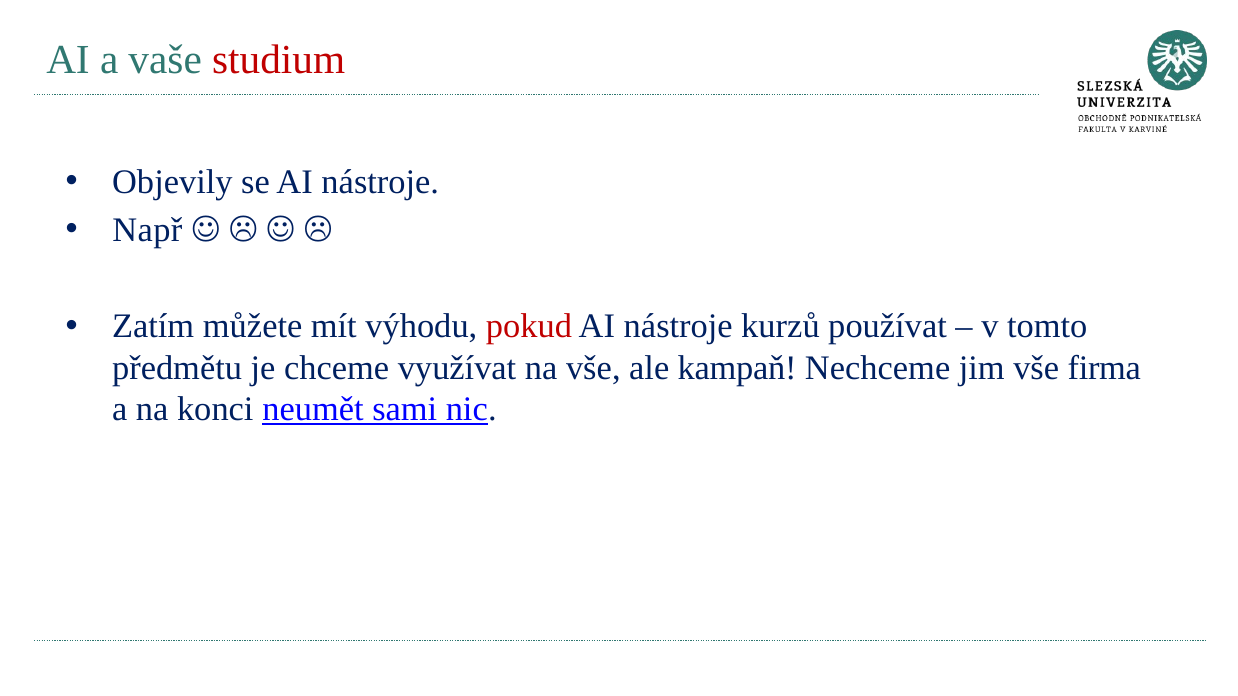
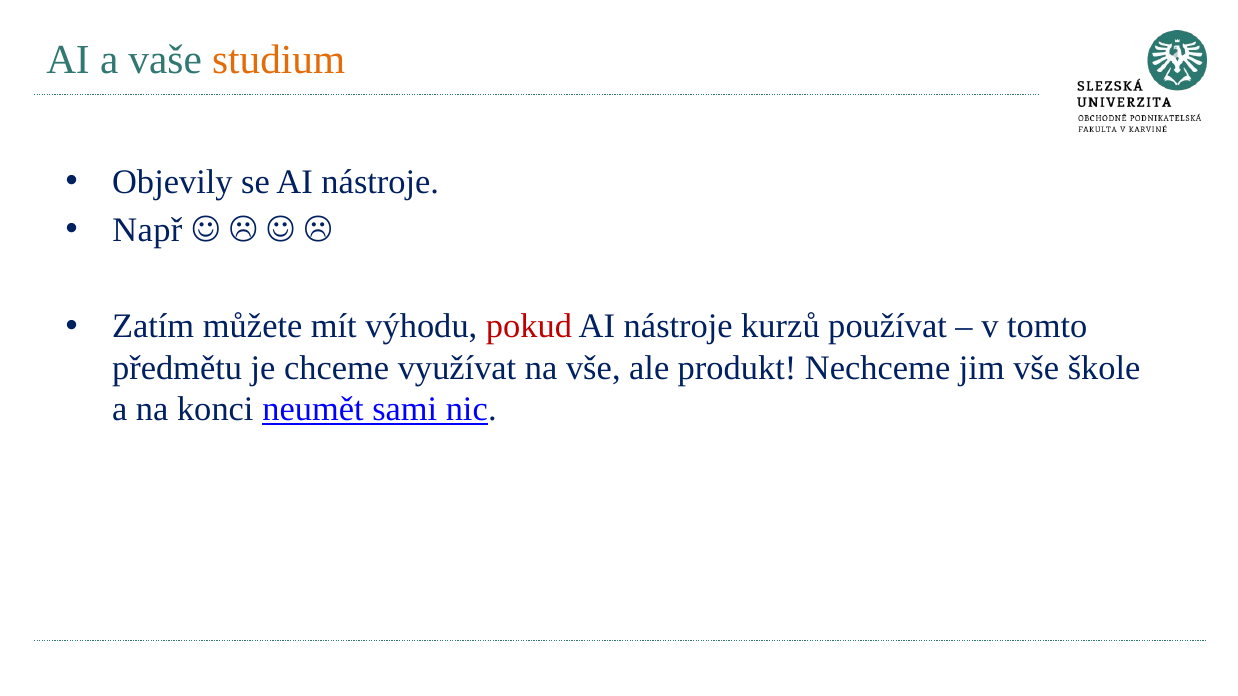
studium colour: red -> orange
kampaň: kampaň -> produkt
firma: firma -> škole
